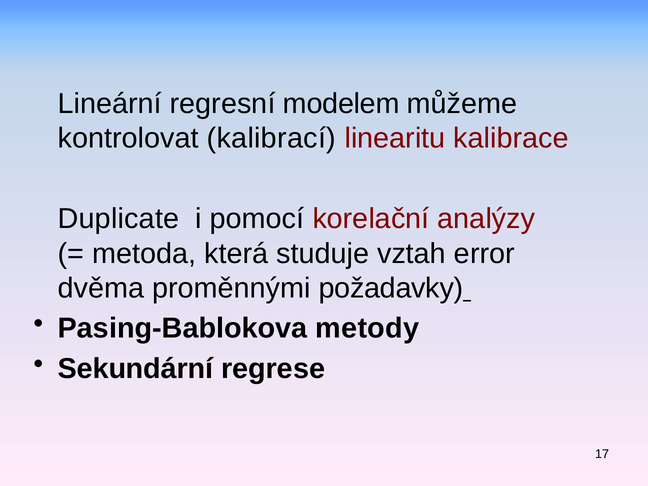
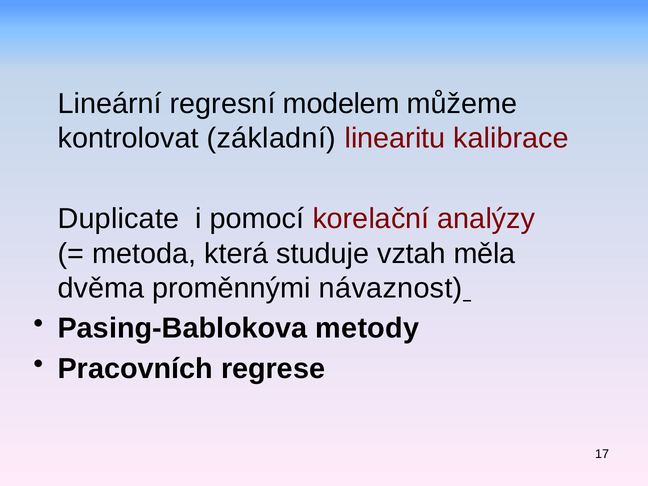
kalibrací: kalibrací -> základní
error: error -> měla
požadavky: požadavky -> návaznost
Sekundární: Sekundární -> Pracovních
